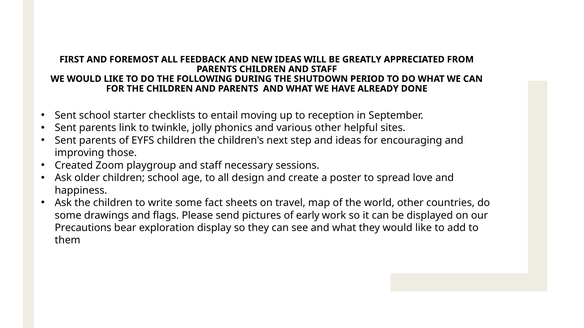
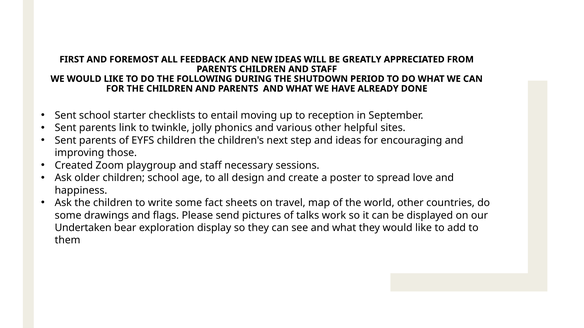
early: early -> talks
Precautions: Precautions -> Undertaken
